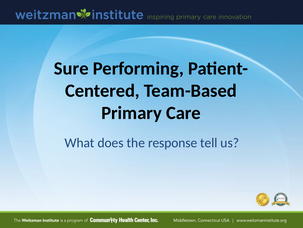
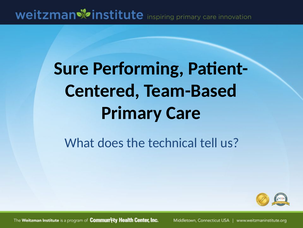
response: response -> technical
